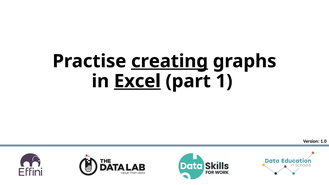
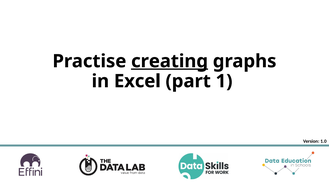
Excel underline: present -> none
